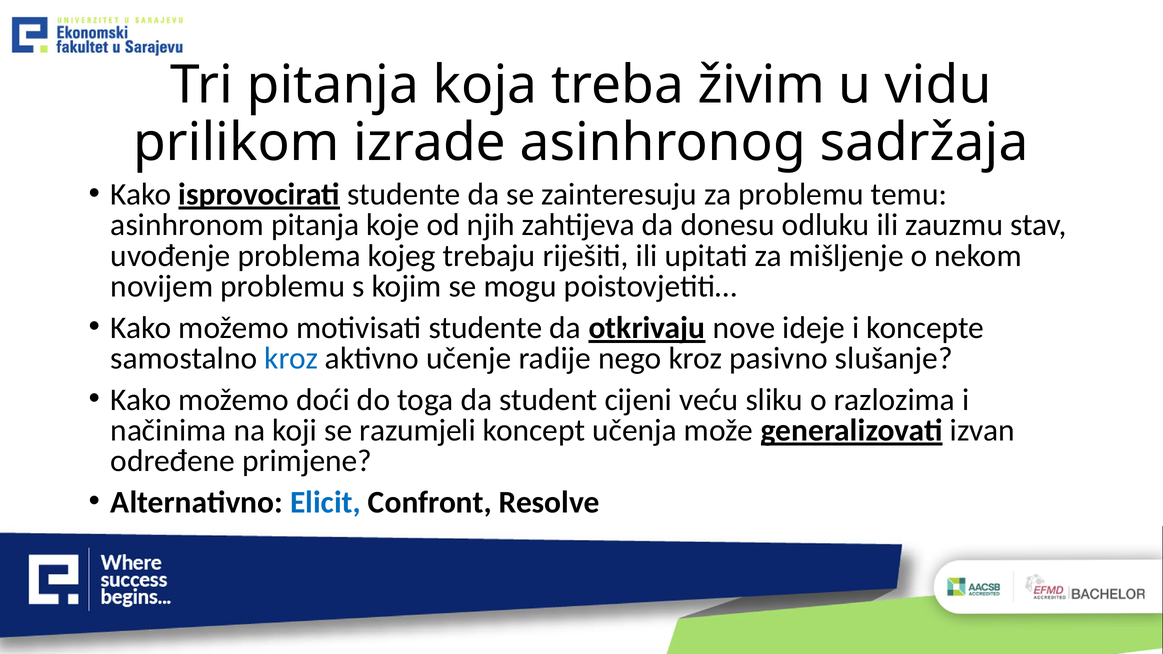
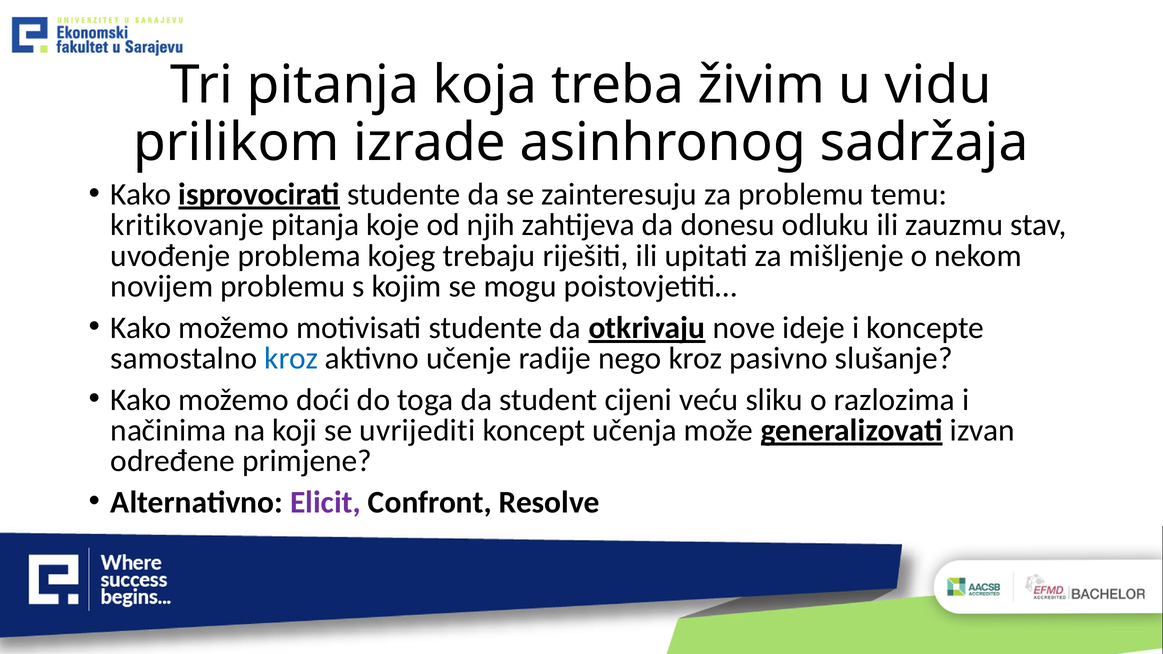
asinhronom: asinhronom -> kritikovanje
razumjeli: razumjeli -> uvrijediti
Elicit colour: blue -> purple
